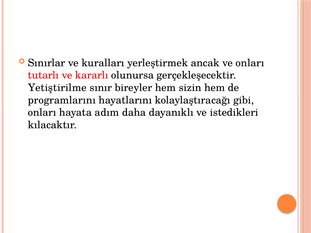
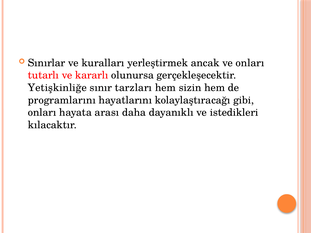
Yetiştirilme: Yetiştirilme -> Yetişkinliğe
bireyler: bireyler -> tarzları
adım: adım -> arası
